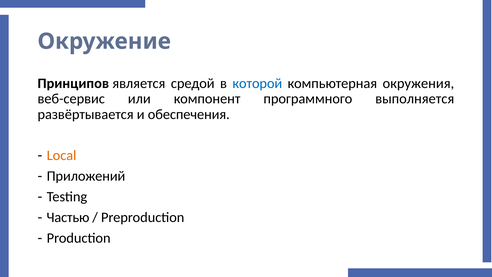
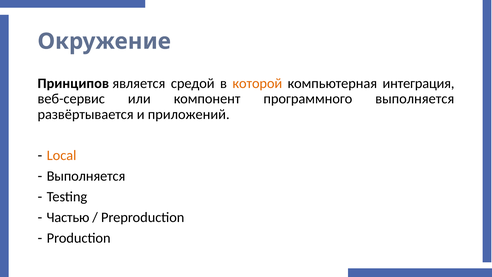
которой colour: blue -> orange
окружения: окружения -> интеграция
обеспечения: обеспечения -> приложений
Приложений at (86, 176): Приложений -> Выполняется
